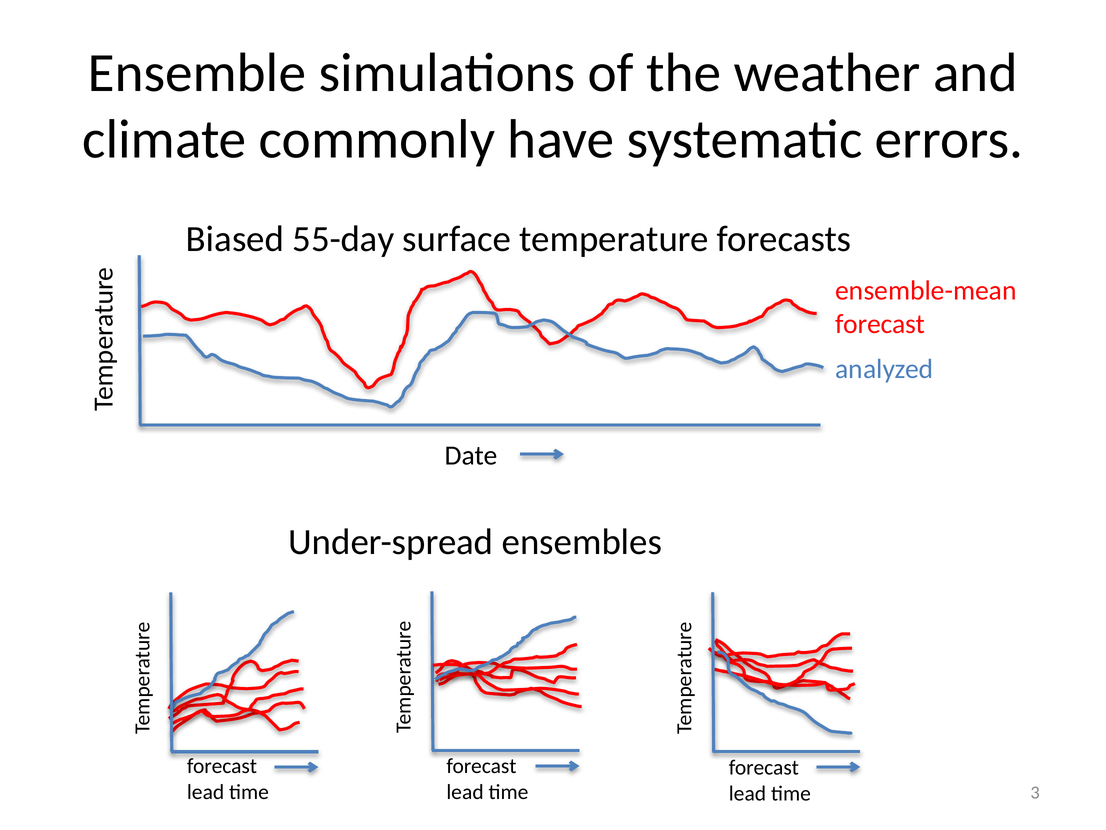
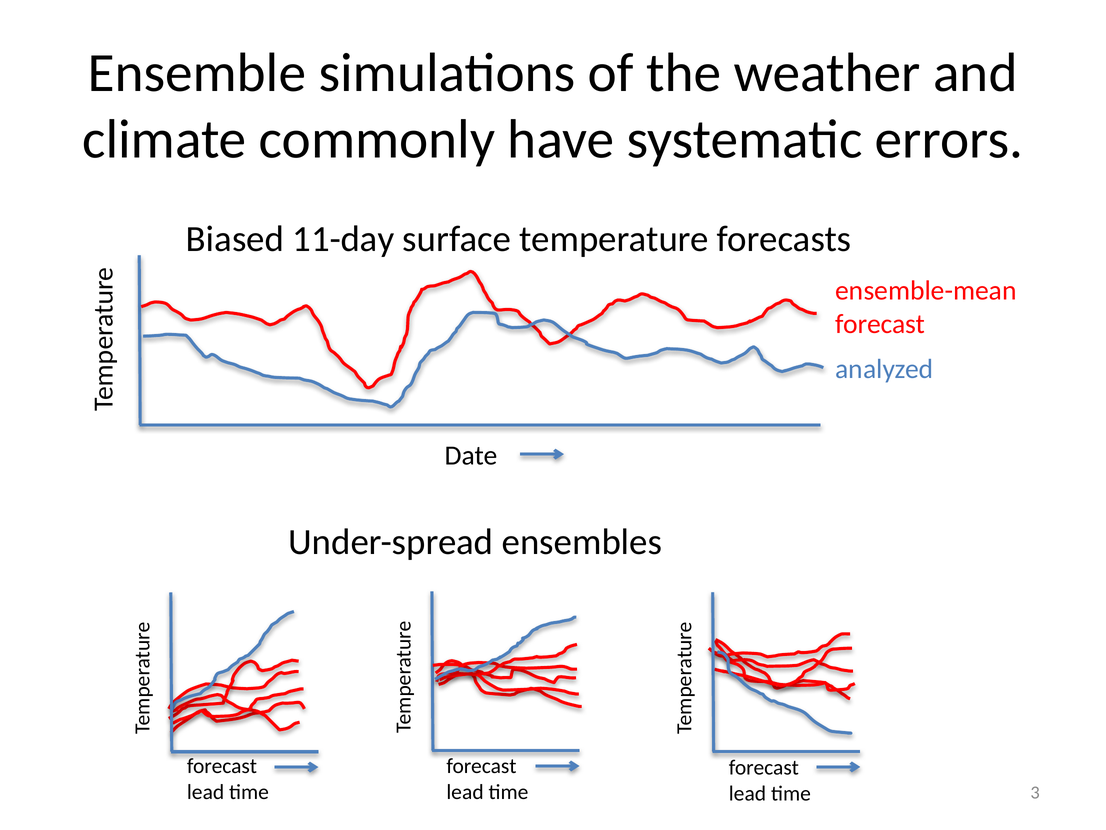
55-day: 55-day -> 11-day
